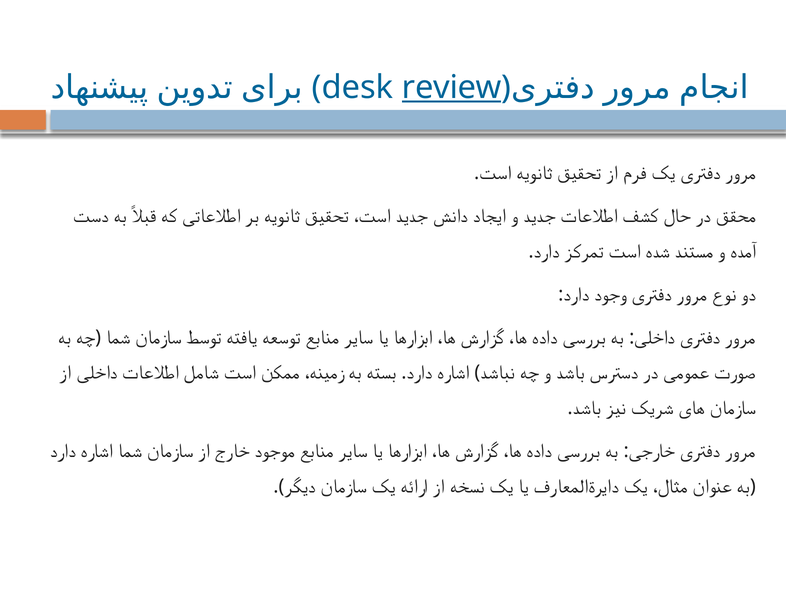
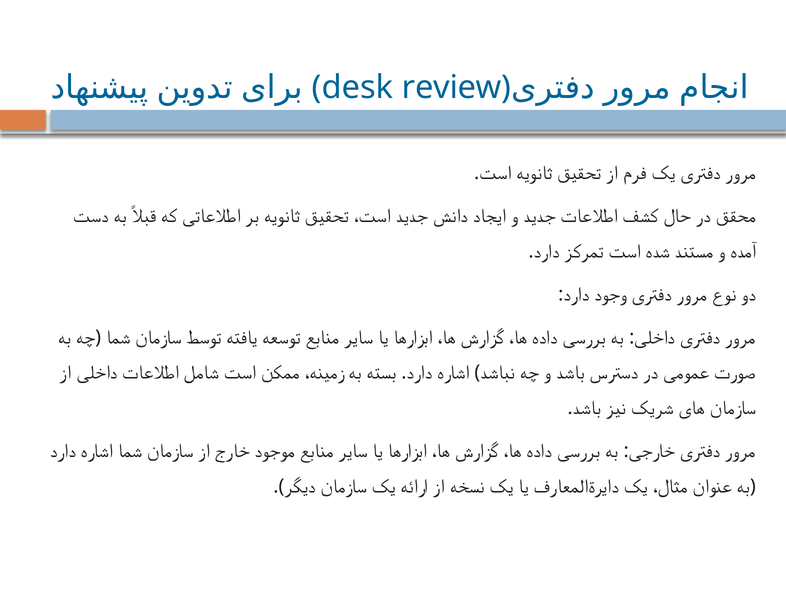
review underline: present -> none
